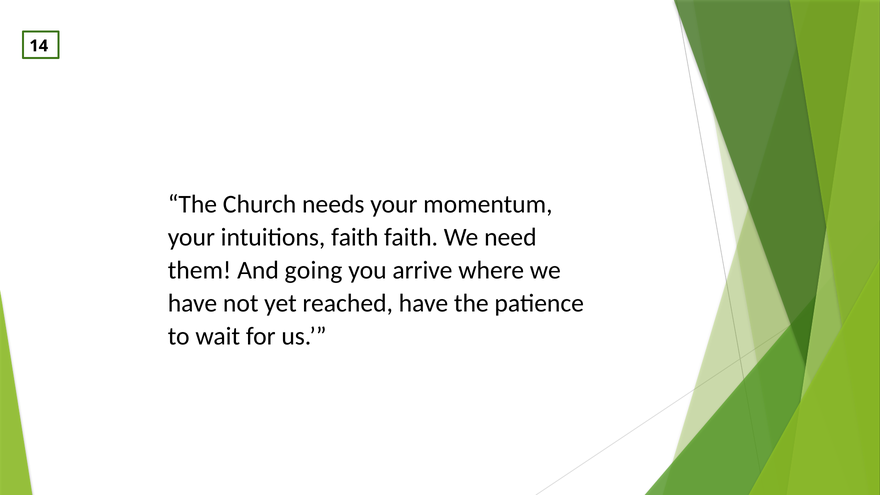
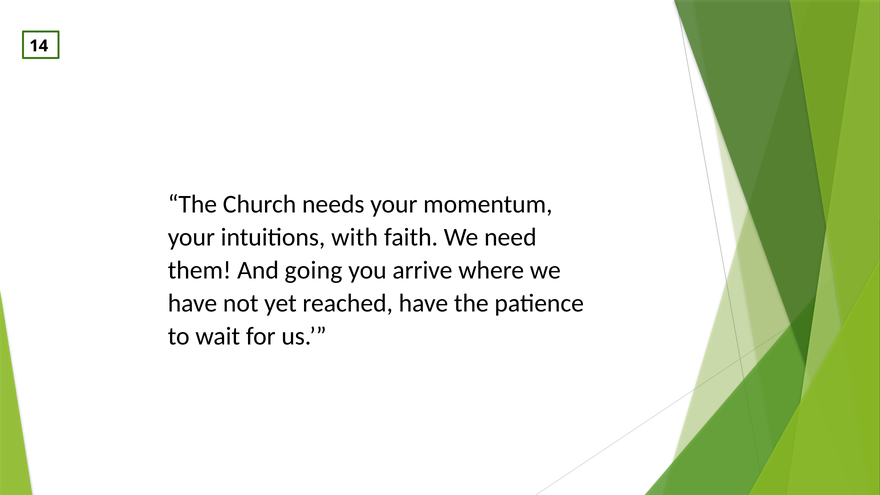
intuitions faith: faith -> with
